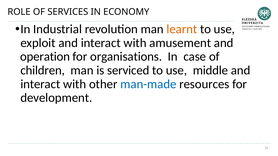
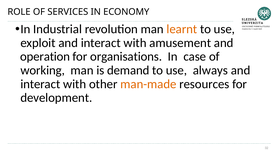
children: children -> working
serviced: serviced -> demand
middle: middle -> always
man-made colour: blue -> orange
